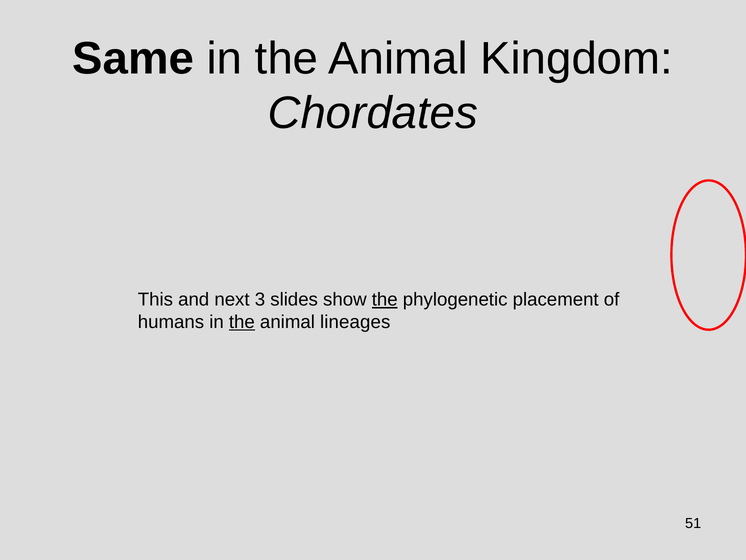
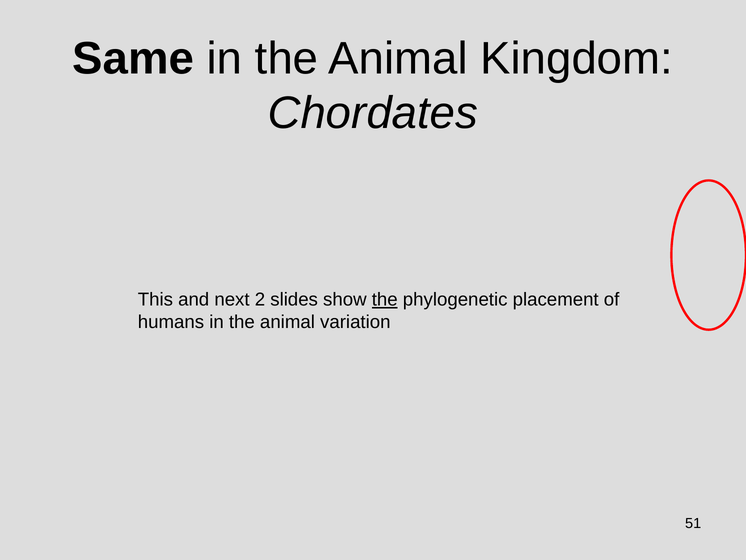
3: 3 -> 2
the at (242, 322) underline: present -> none
lineages: lineages -> variation
